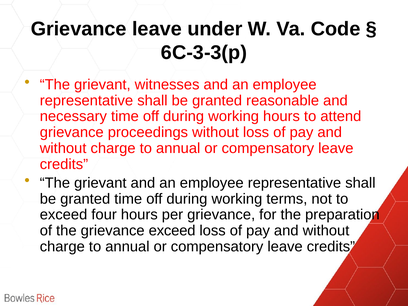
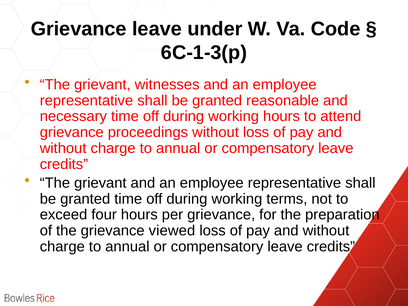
6C-3-3(p: 6C-3-3(p -> 6C-1-3(p
grievance exceed: exceed -> viewed
